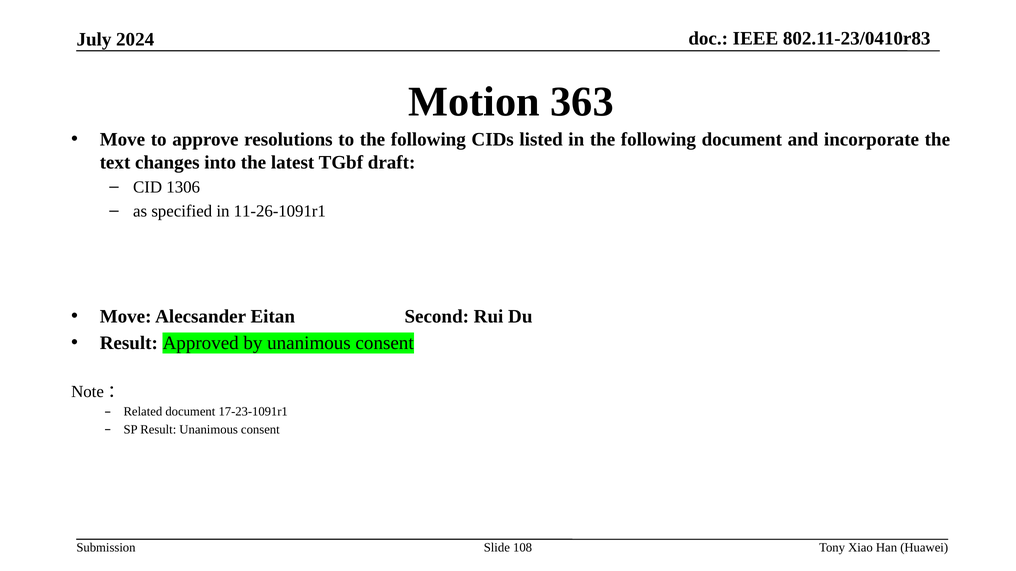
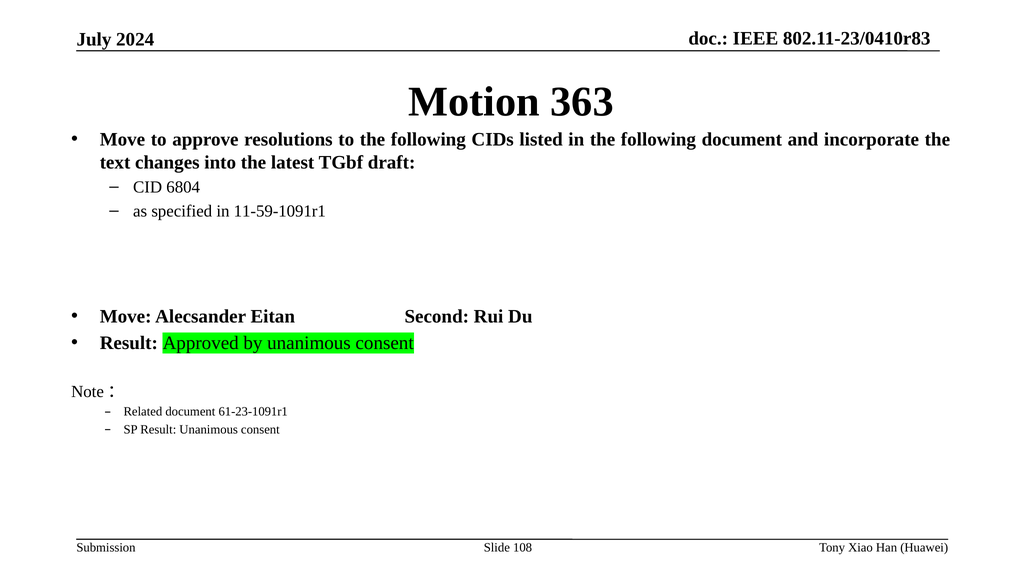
1306: 1306 -> 6804
11-26-1091r1: 11-26-1091r1 -> 11-59-1091r1
17-23-1091r1: 17-23-1091r1 -> 61-23-1091r1
